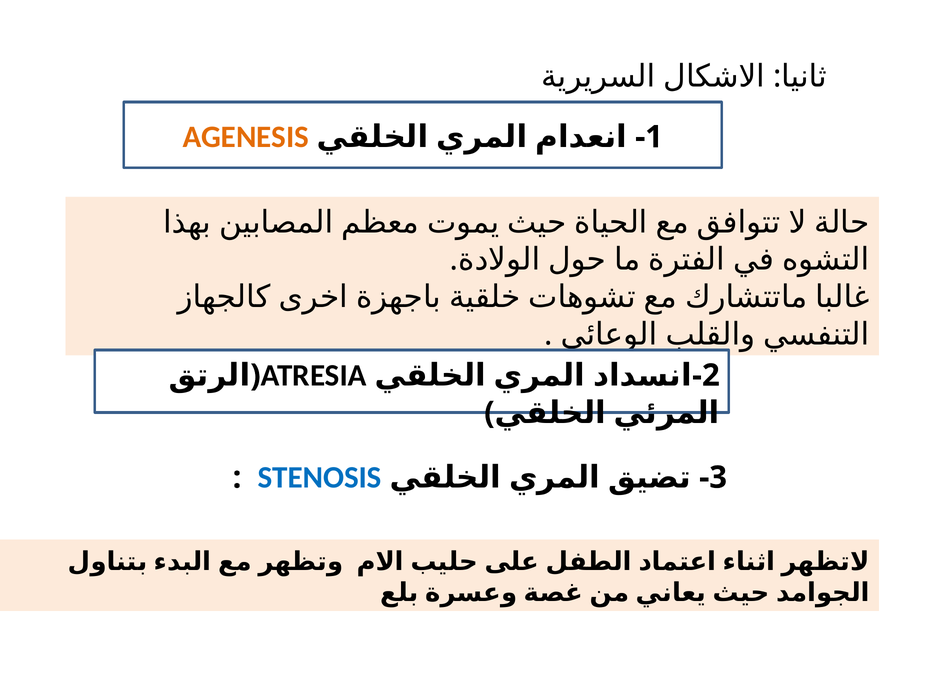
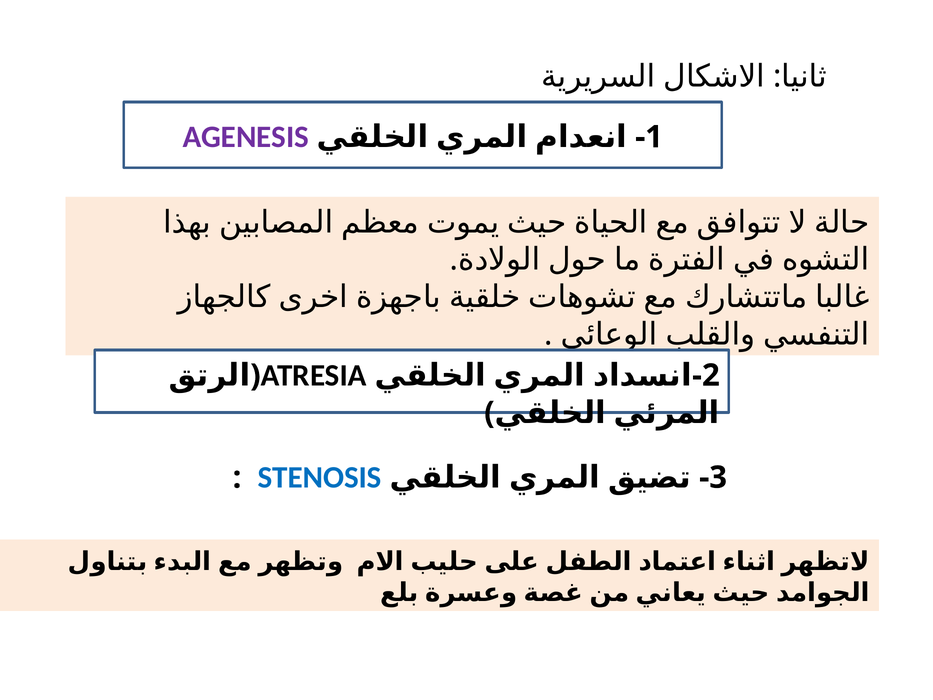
AGENESIS colour: orange -> purple
